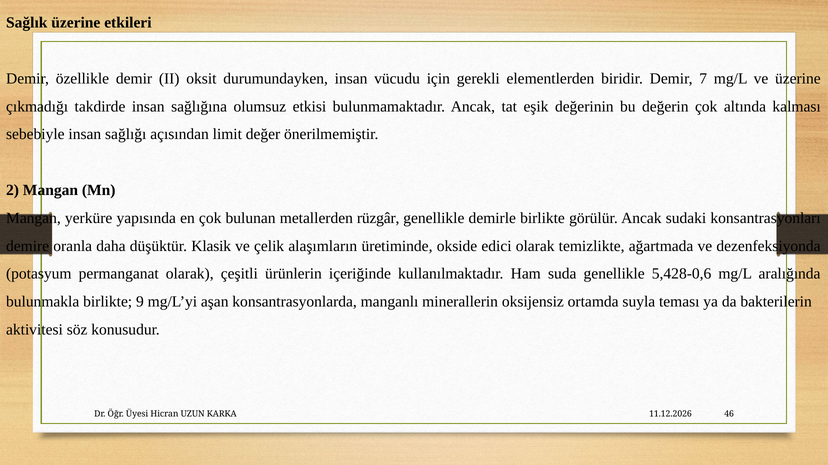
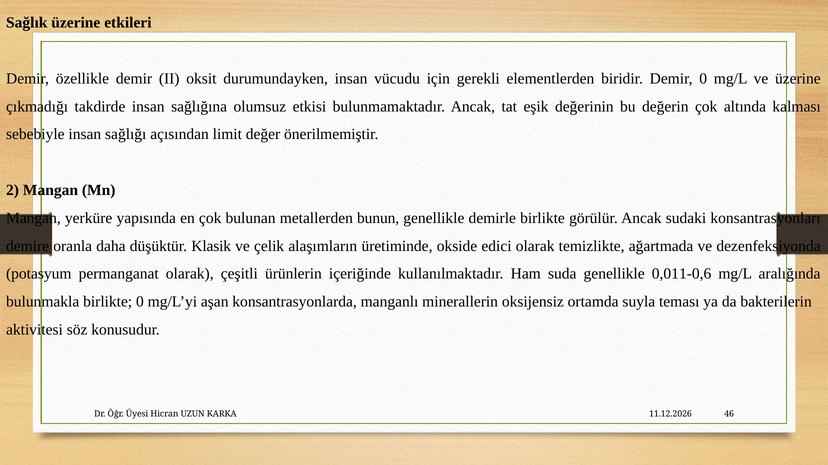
Demir 7: 7 -> 0
rüzgâr: rüzgâr -> bunun
5,428-0,6: 5,428-0,6 -> 0,011-0,6
birlikte 9: 9 -> 0
